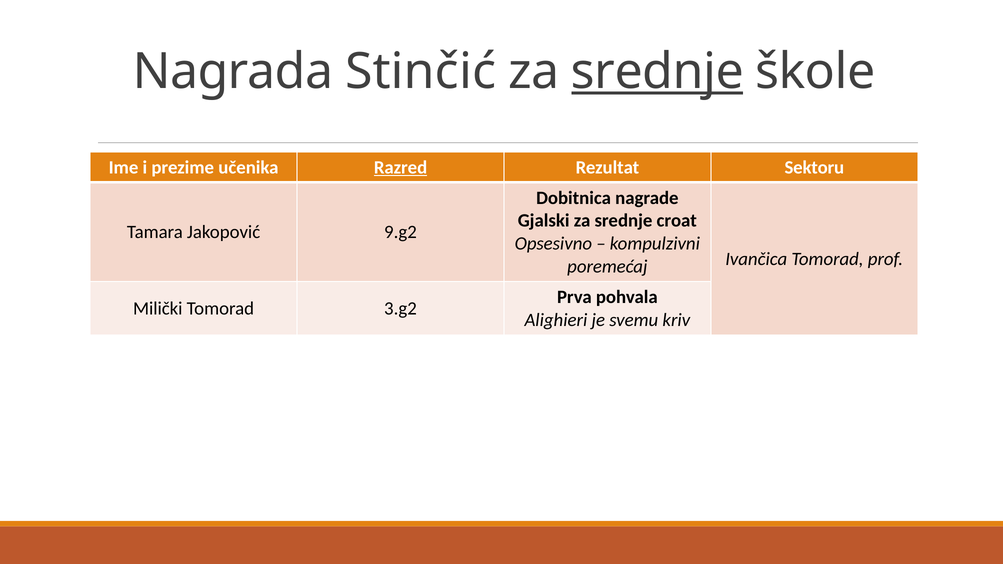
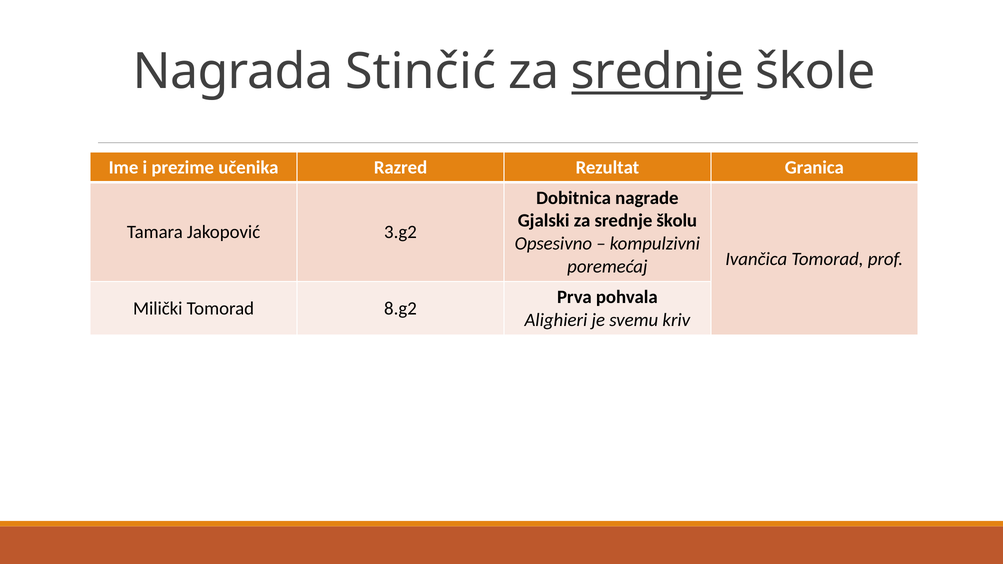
Razred underline: present -> none
Sektoru: Sektoru -> Granica
croat: croat -> školu
9.g2: 9.g2 -> 3.g2
3.g2: 3.g2 -> 8.g2
